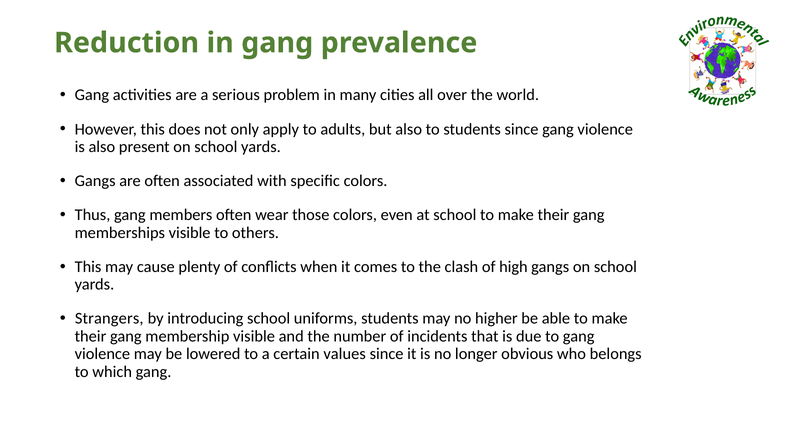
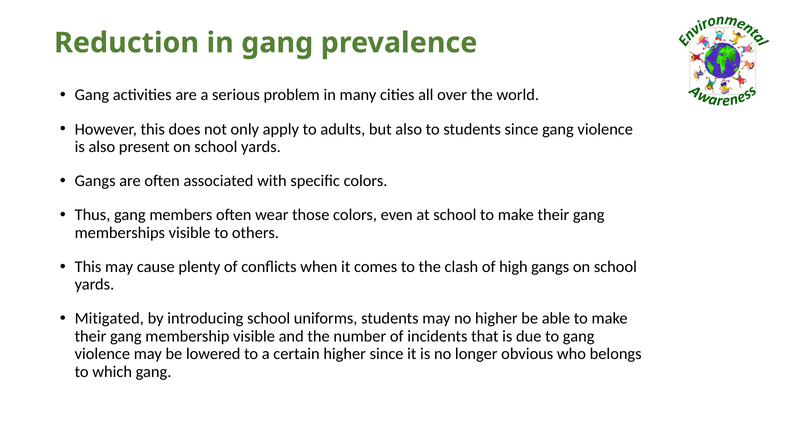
Strangers: Strangers -> Mitigated
certain values: values -> higher
